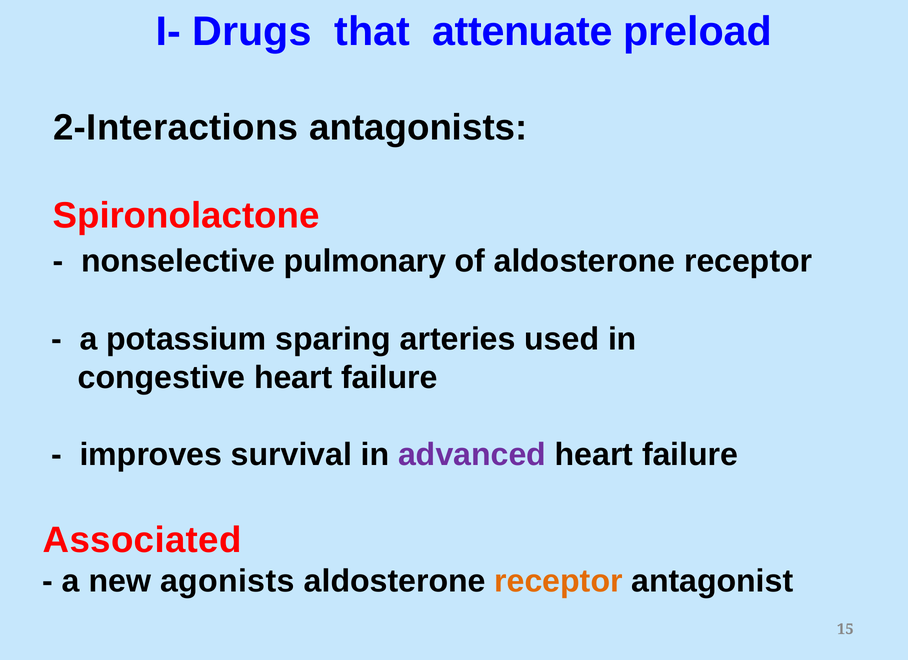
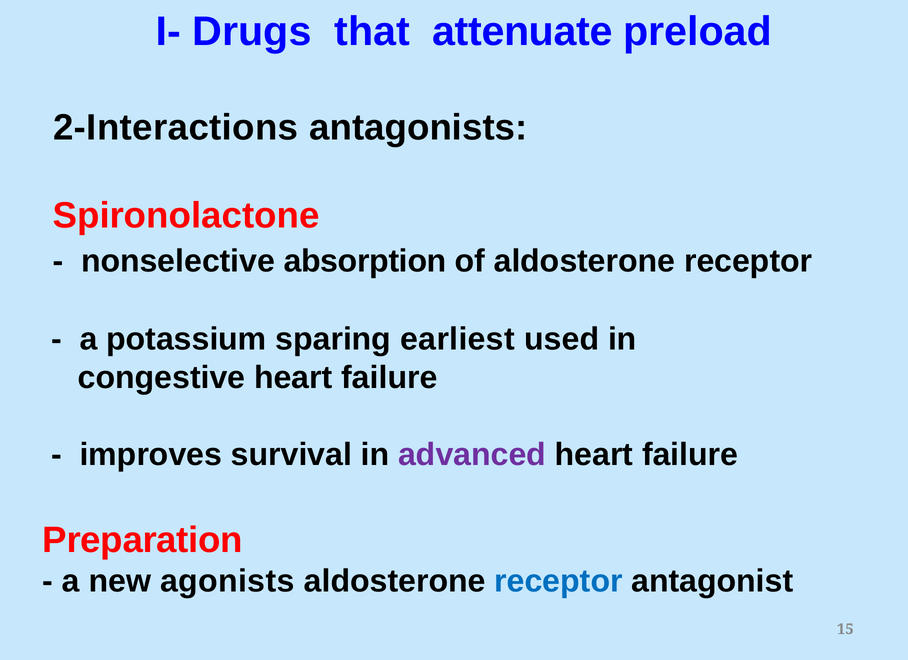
pulmonary: pulmonary -> absorption
arteries: arteries -> earliest
Associated: Associated -> Preparation
receptor at (558, 582) colour: orange -> blue
